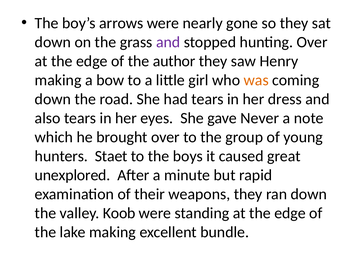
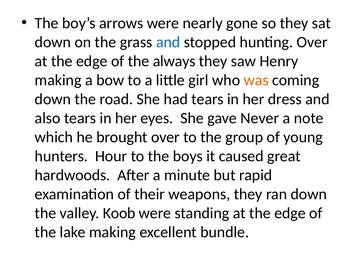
and at (168, 42) colour: purple -> blue
author: author -> always
Staet: Staet -> Hour
unexplored: unexplored -> hardwoods
